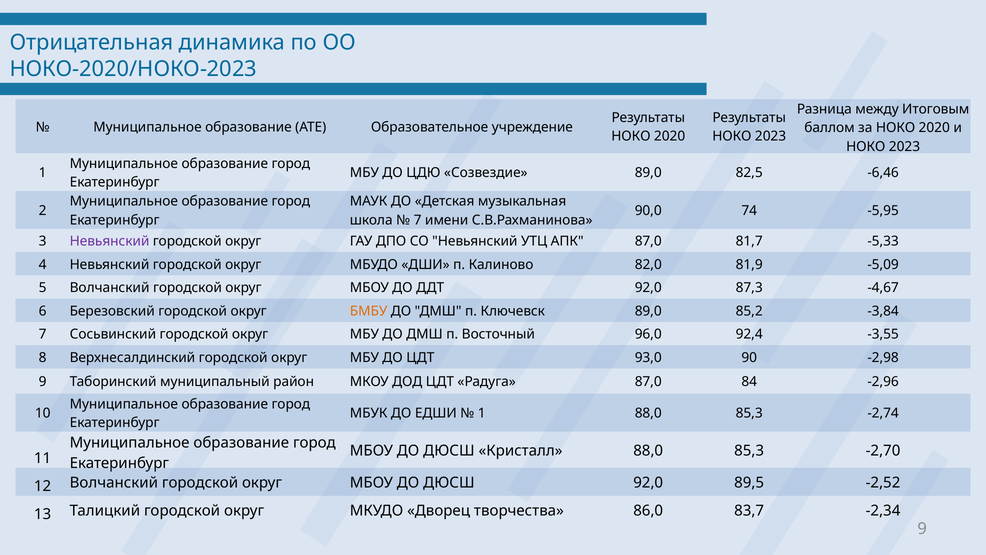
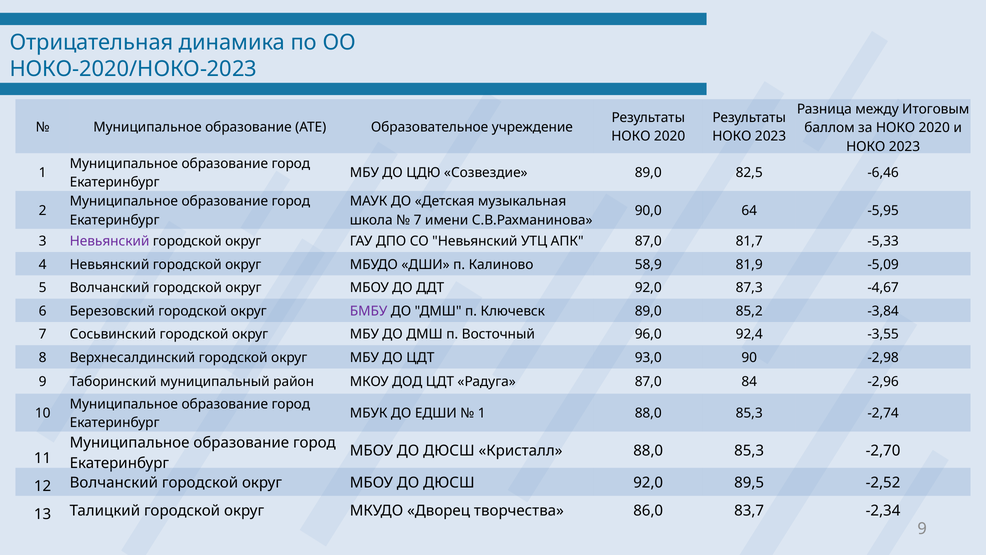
74: 74 -> 64
82,0: 82,0 -> 58,9
БМБУ colour: orange -> purple
